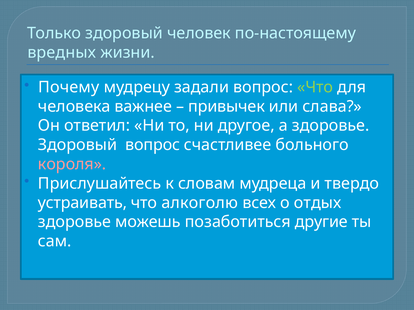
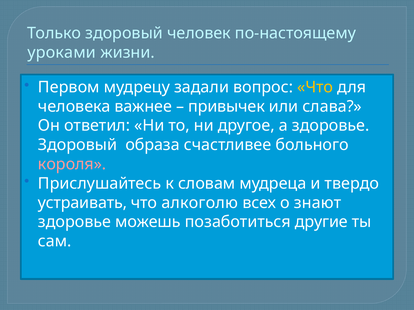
вредных: вредных -> уроками
Почему: Почему -> Первом
Что at (315, 87) colour: light green -> yellow
Здоровый вопрос: вопрос -> образа
отдых: отдых -> знают
